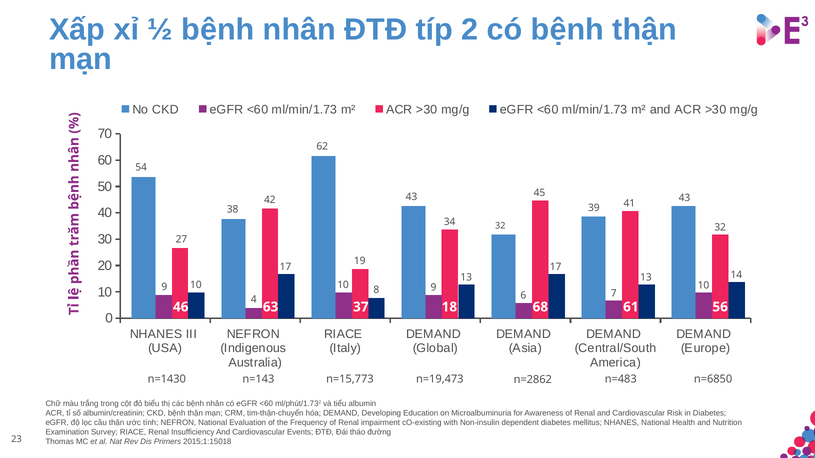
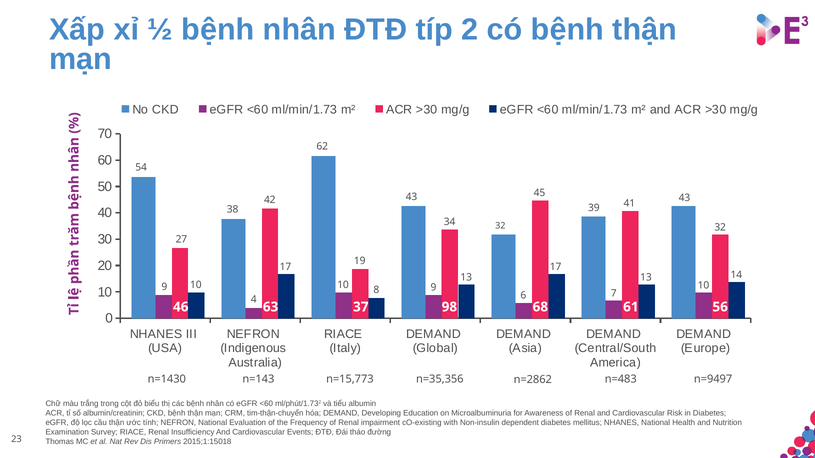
18: 18 -> 98
n=19,473: n=19,473 -> n=35,356
n=6850: n=6850 -> n=9497
